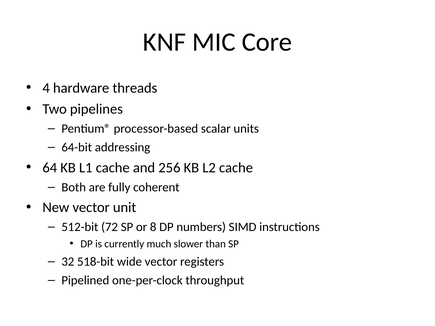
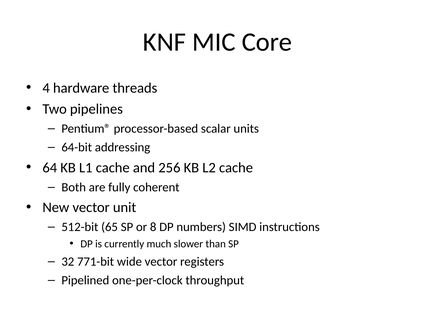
72: 72 -> 65
518-bit: 518-bit -> 771-bit
